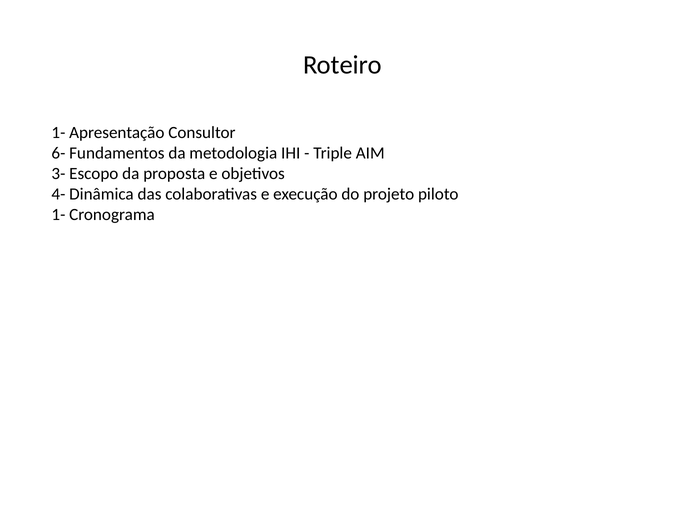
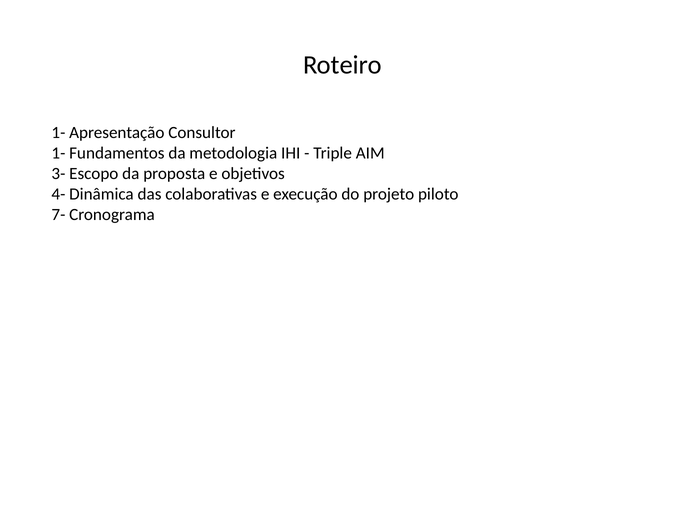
6- at (58, 153): 6- -> 1-
1- at (58, 215): 1- -> 7-
